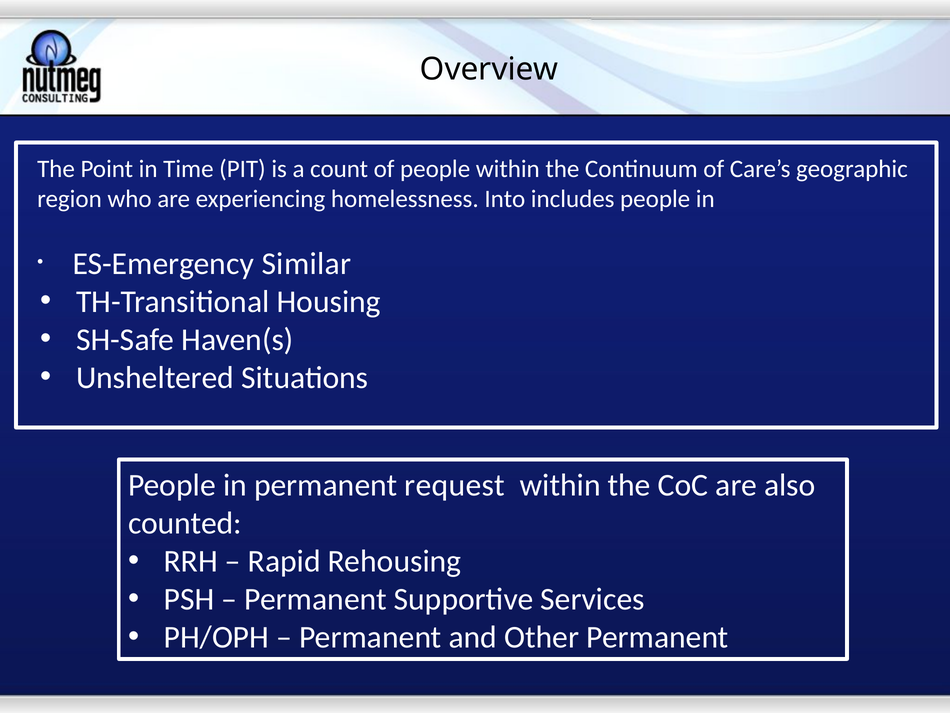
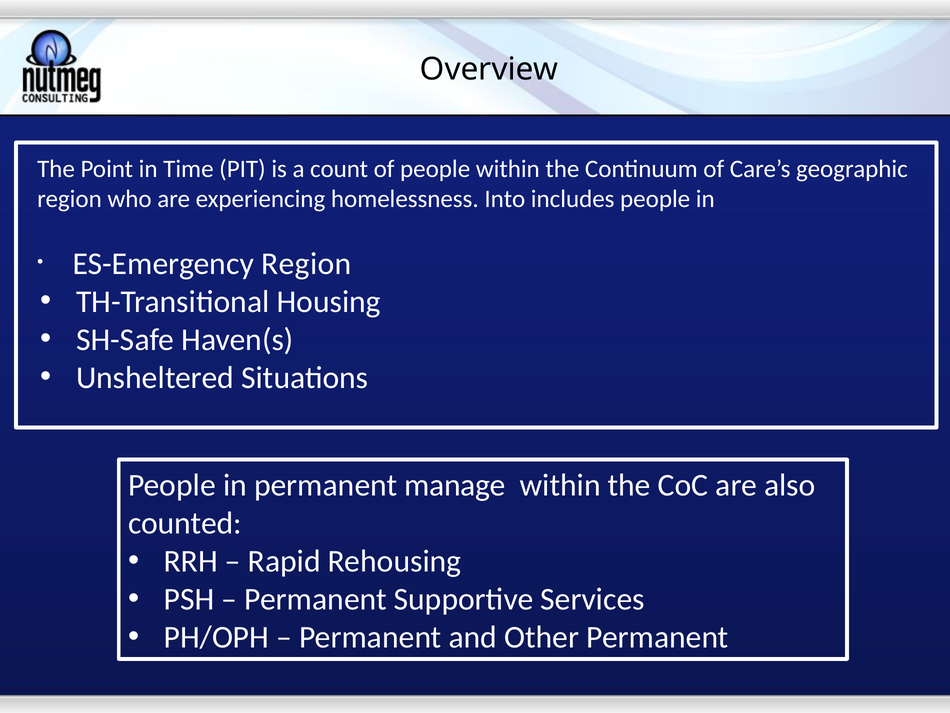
ES-Emergency Similar: Similar -> Region
request: request -> manage
